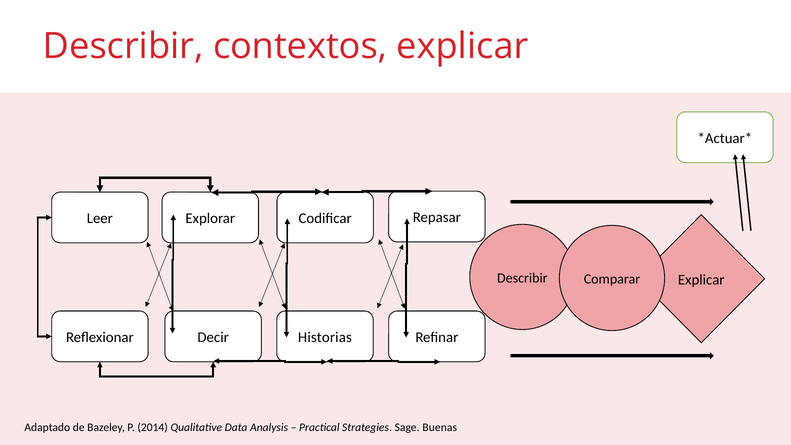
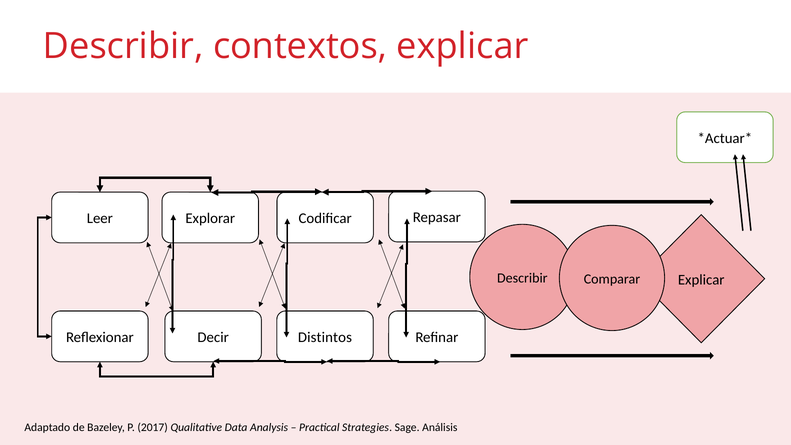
Historias: Historias -> Distintos
2014: 2014 -> 2017
Buenas: Buenas -> Análisis
